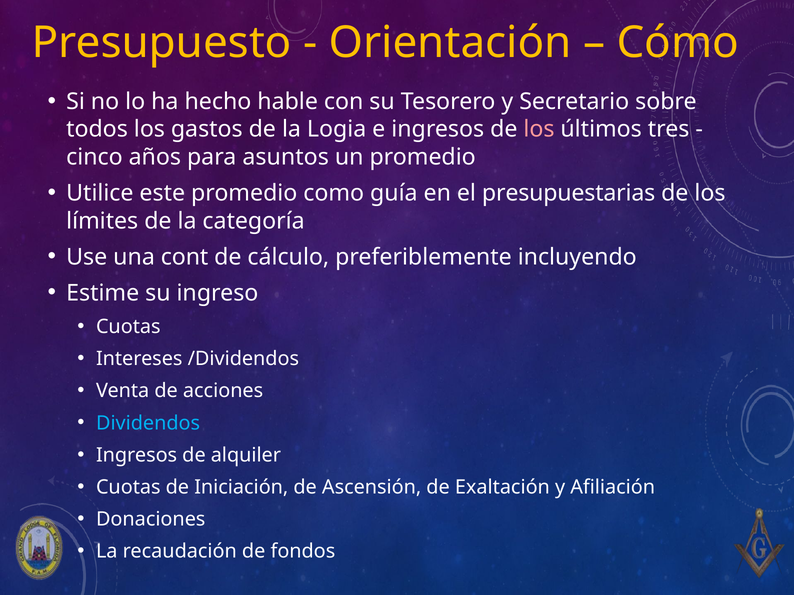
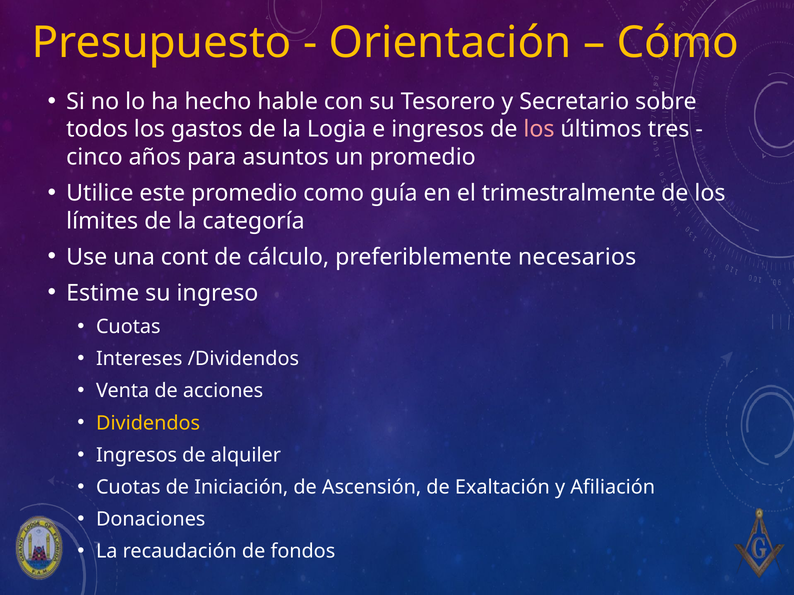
presupuestarias: presupuestarias -> trimestralmente
incluyendo: incluyendo -> necesarios
Dividendos colour: light blue -> yellow
